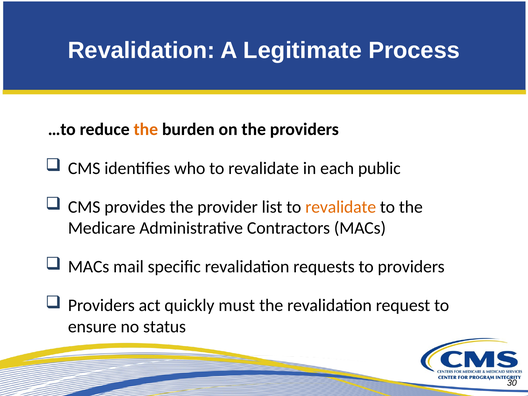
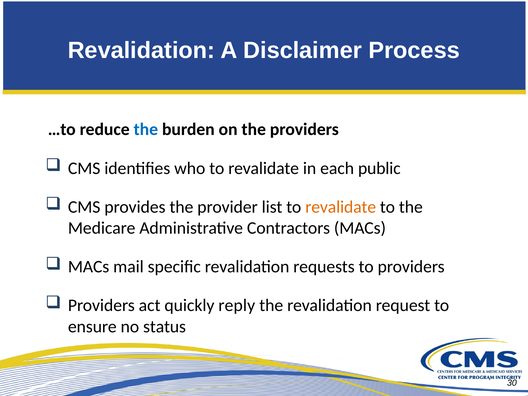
Legitimate: Legitimate -> Disclaimer
the at (146, 129) colour: orange -> blue
must: must -> reply
